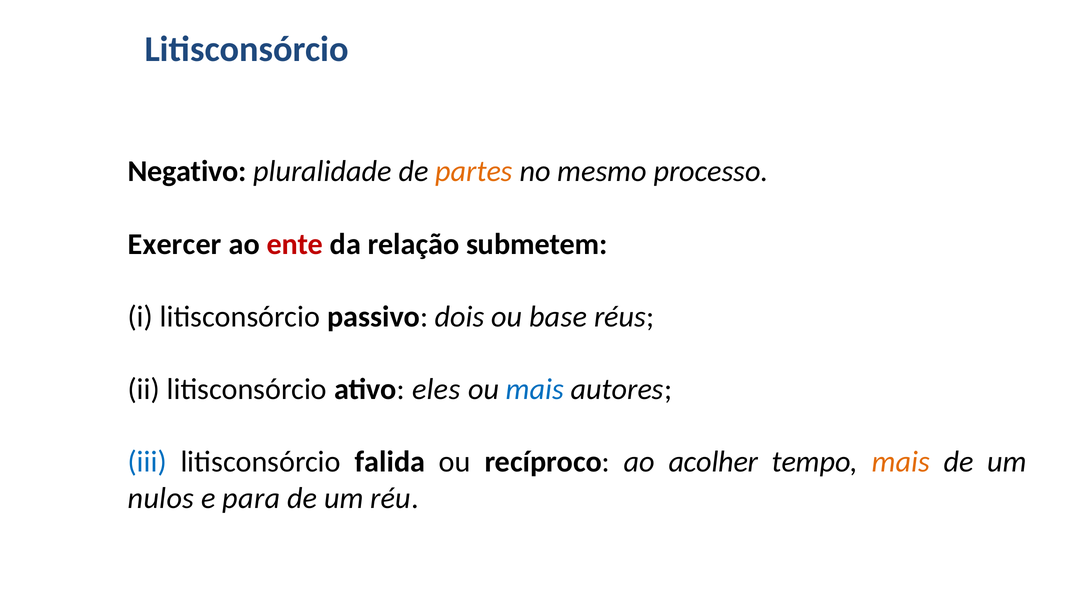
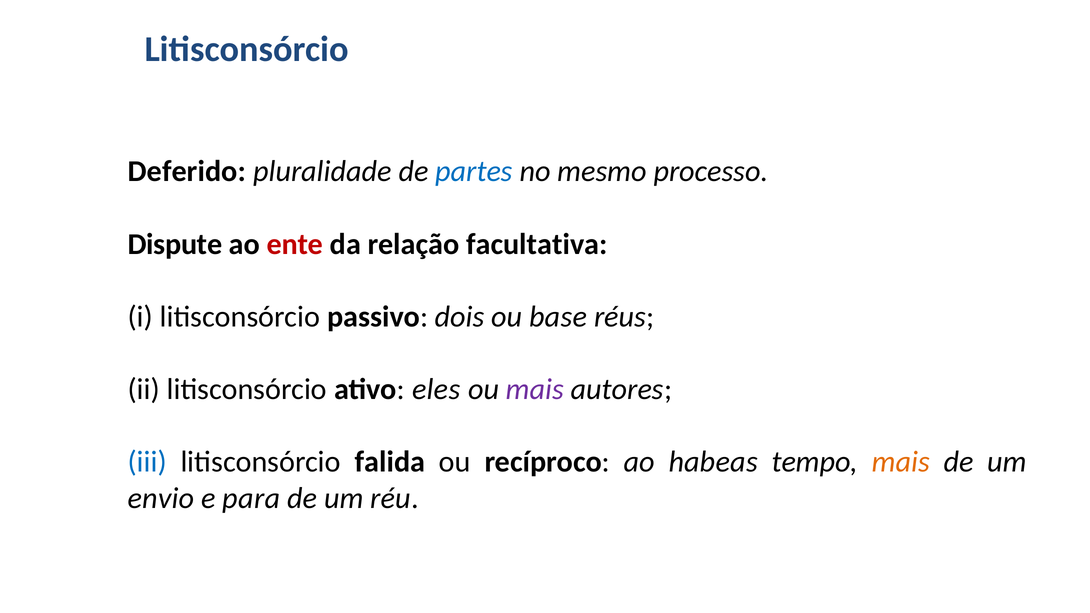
Negativo: Negativo -> Deferido
partes colour: orange -> blue
Exercer: Exercer -> Dispute
submetem: submetem -> facultativa
mais at (535, 389) colour: blue -> purple
acolher: acolher -> habeas
nulos: nulos -> envio
